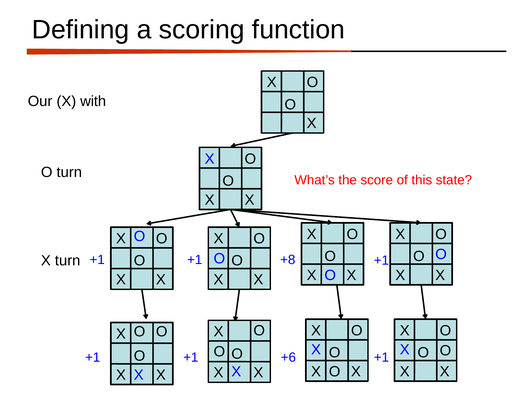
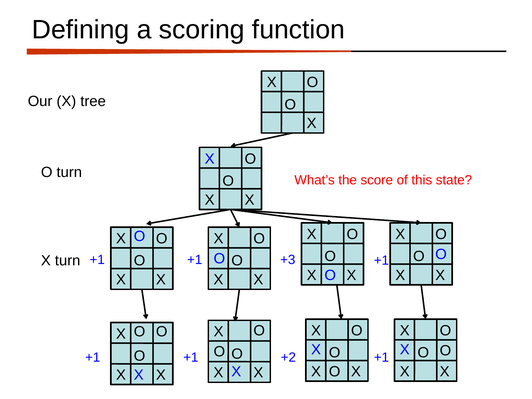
with: with -> tree
+8: +8 -> +3
+6: +6 -> +2
